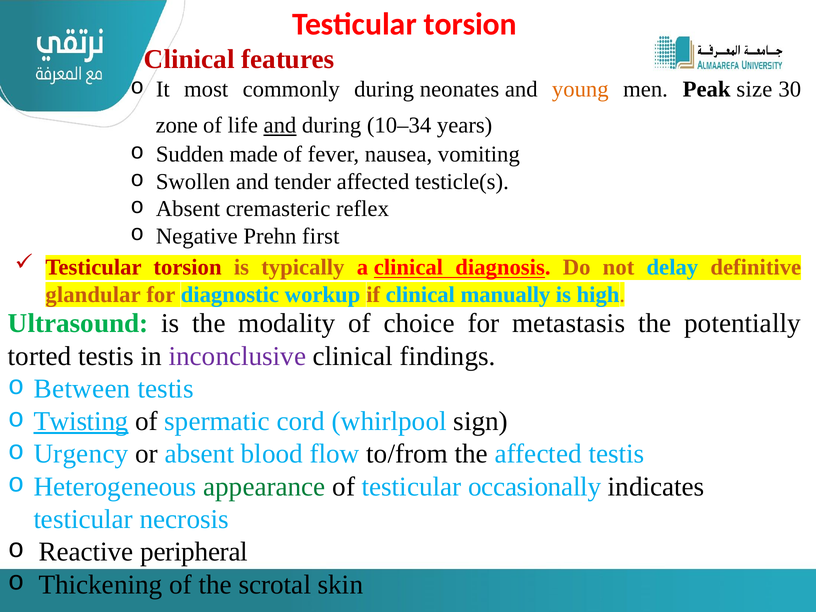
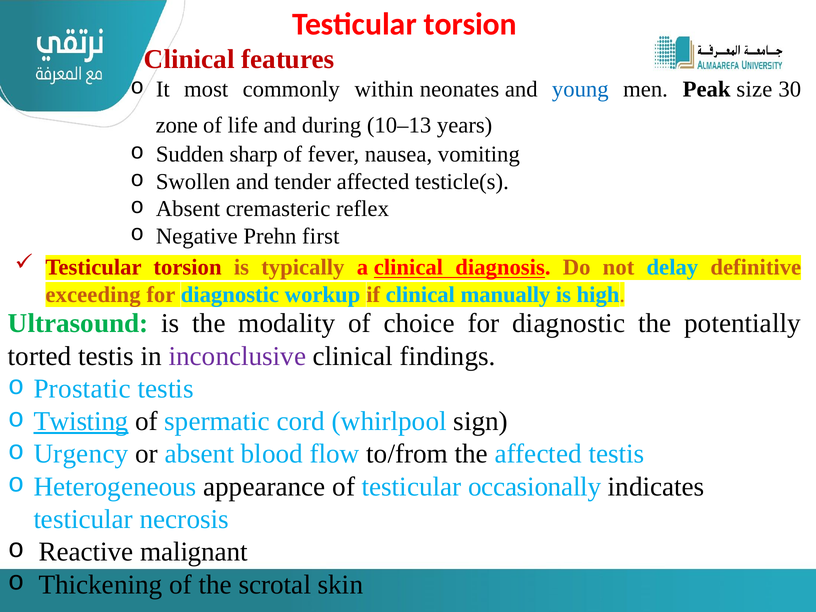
commonly during: during -> within
young colour: orange -> blue
and at (280, 125) underline: present -> none
10–34: 10–34 -> 10–13
made: made -> sharp
glandular: glandular -> exceeding
choice for metastasis: metastasis -> diagnostic
Between: Between -> Prostatic
appearance colour: green -> black
peripheral: peripheral -> malignant
